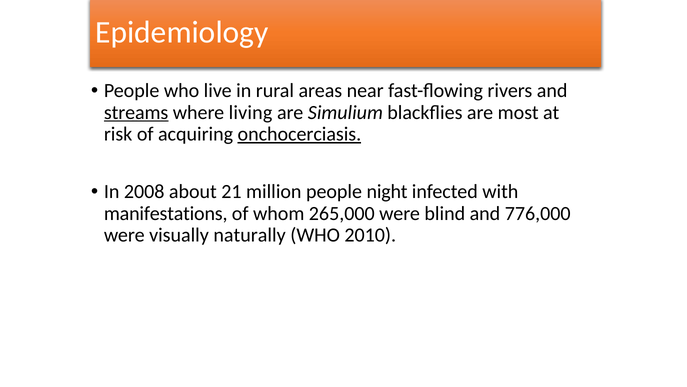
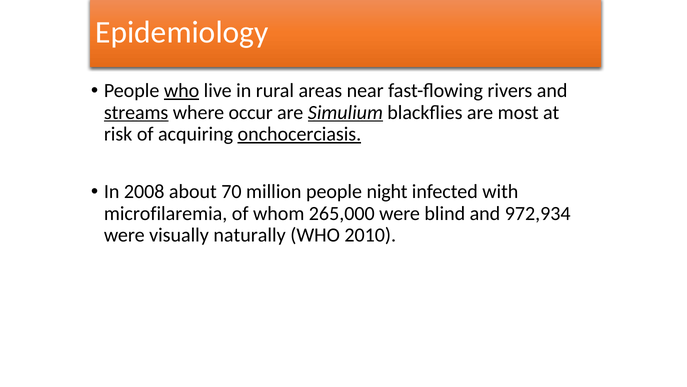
who at (182, 91) underline: none -> present
living: living -> occur
Simulium underline: none -> present
21: 21 -> 70
manifestations: manifestations -> microfilaremia
776,000: 776,000 -> 972,934
